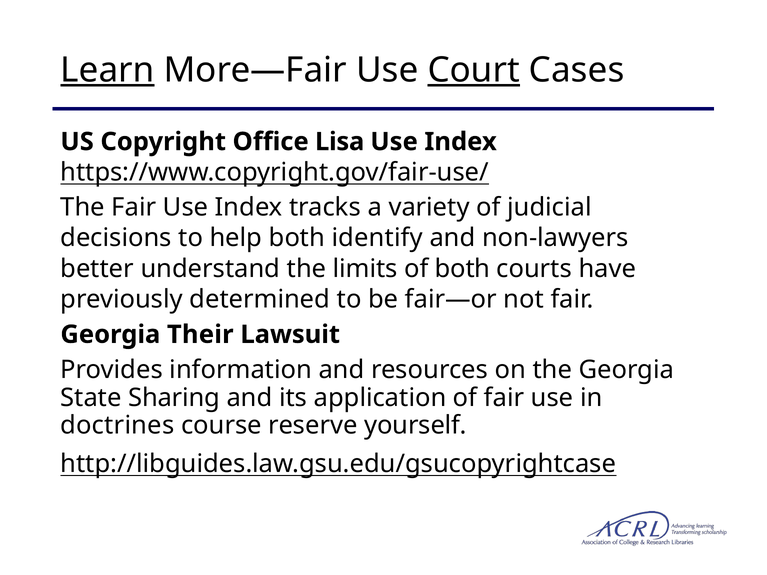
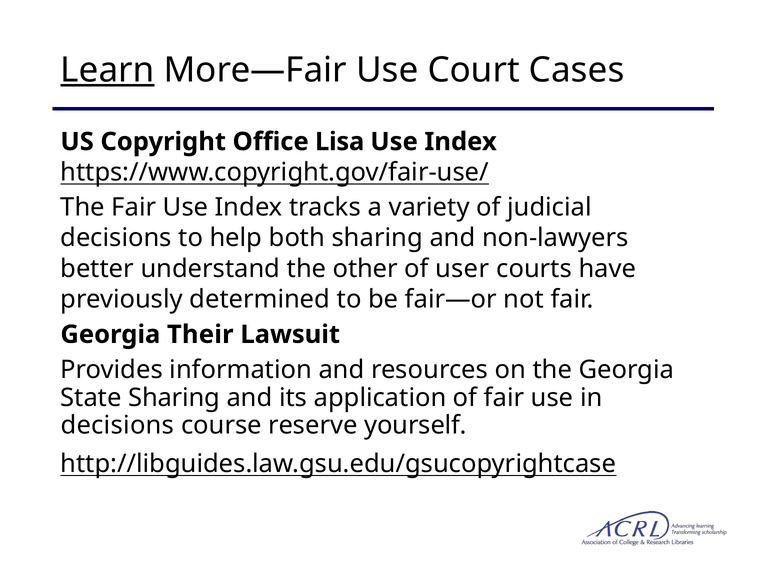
Court underline: present -> none
both identify: identify -> sharing
limits: limits -> other
of both: both -> user
doctrines at (117, 425): doctrines -> decisions
